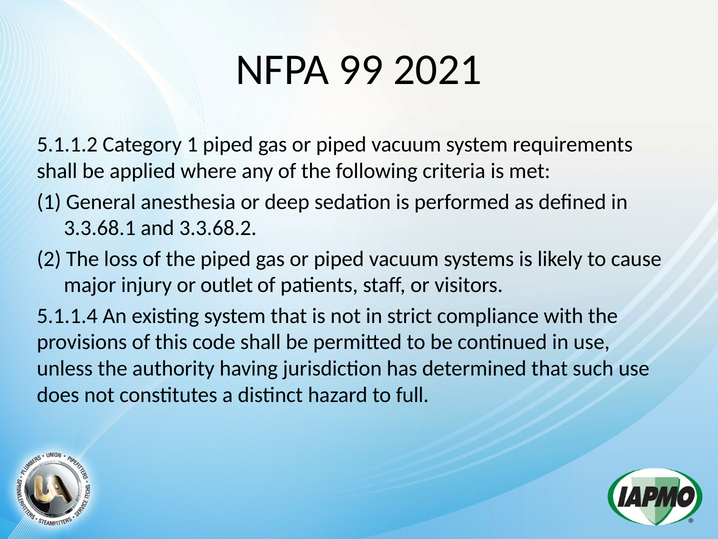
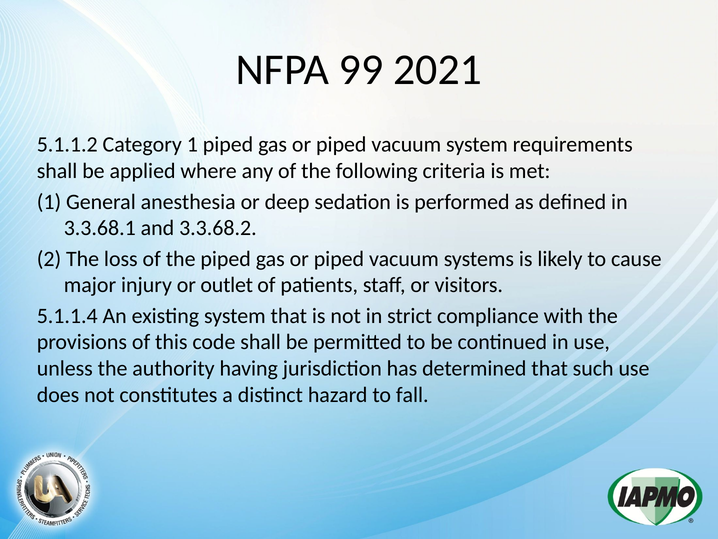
full: full -> fall
